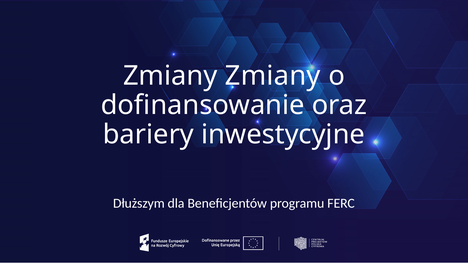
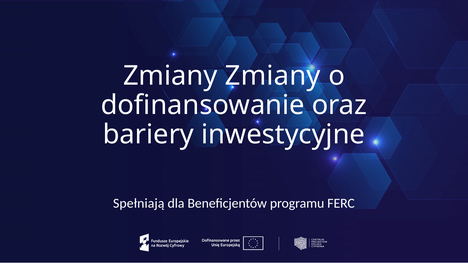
Dłuższym: Dłuższym -> Spełniają
